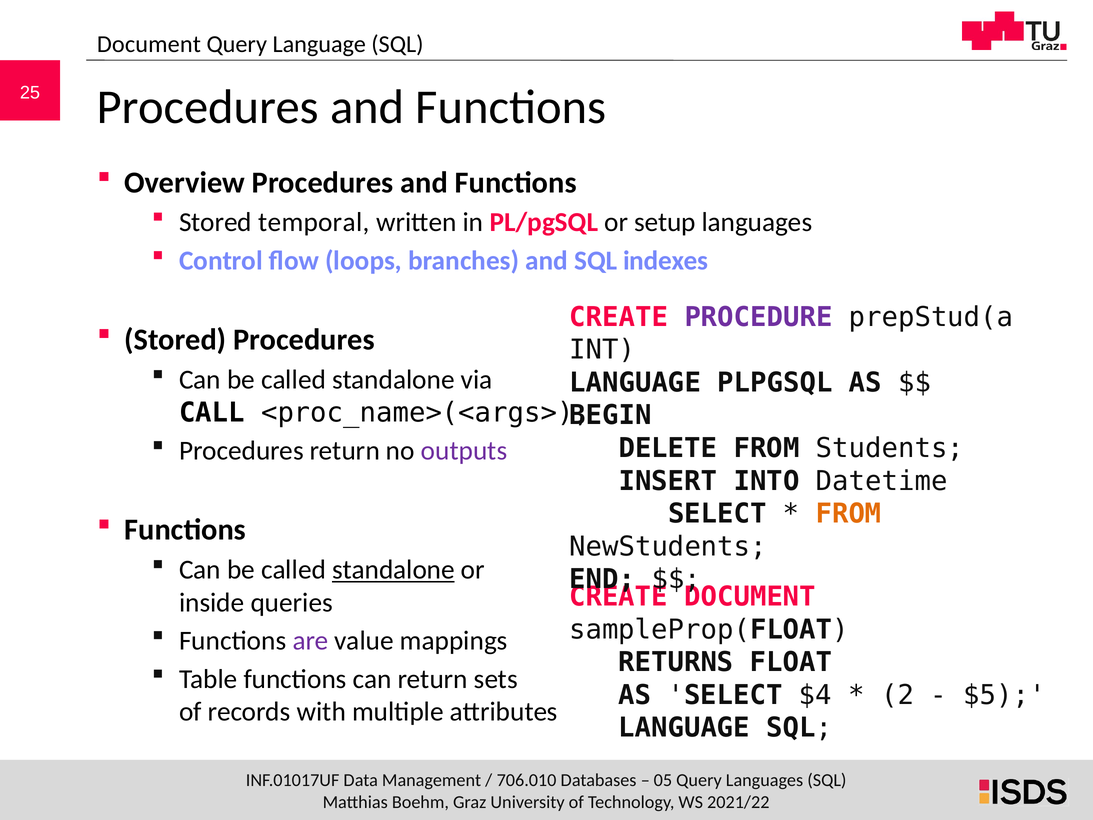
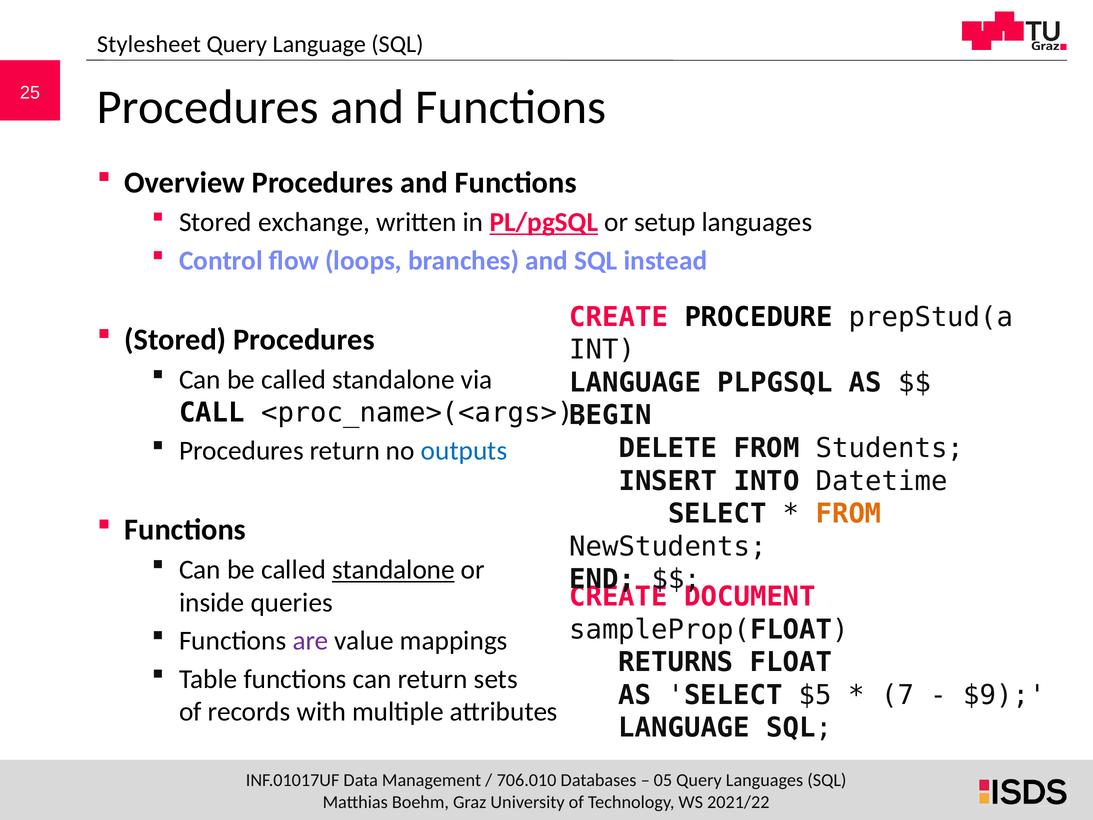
Document at (149, 44): Document -> Stylesheet
temporal: temporal -> exchange
PL/pgSQL underline: none -> present
indexes: indexes -> instead
PROCEDURE colour: purple -> black
outputs colour: purple -> blue
$4: $4 -> $5
2: 2 -> 7
$5: $5 -> $9
